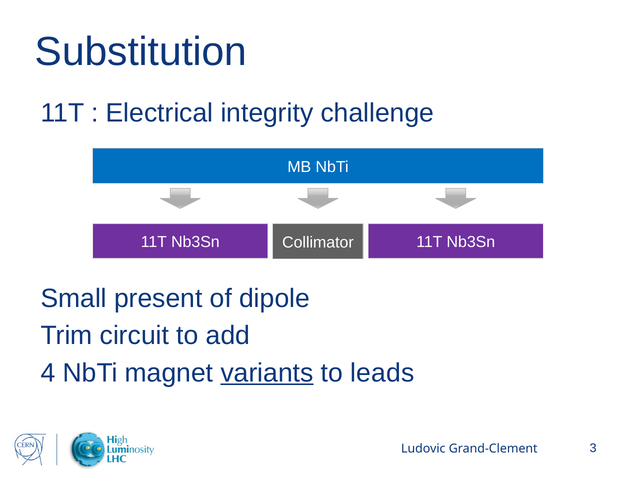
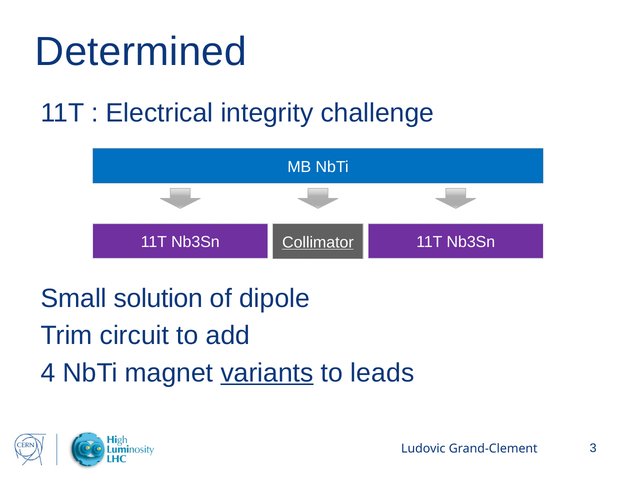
Substitution: Substitution -> Determined
Collimator underline: none -> present
present: present -> solution
